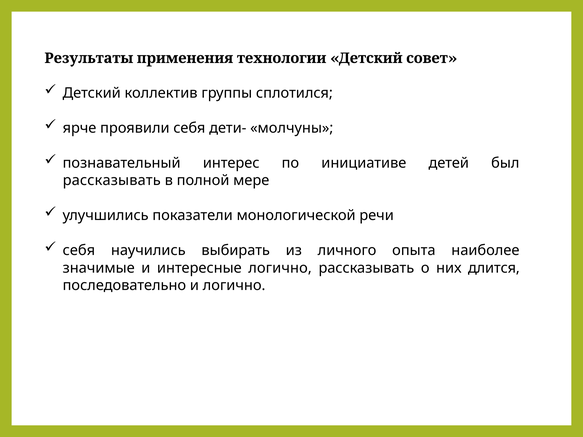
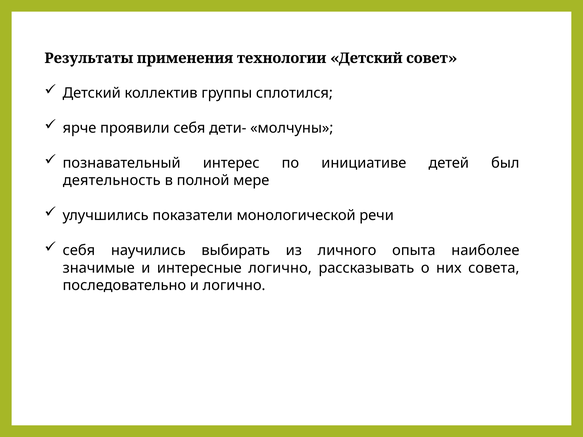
рассказывать at (112, 181): рассказывать -> деятельность
длится: длится -> совета
